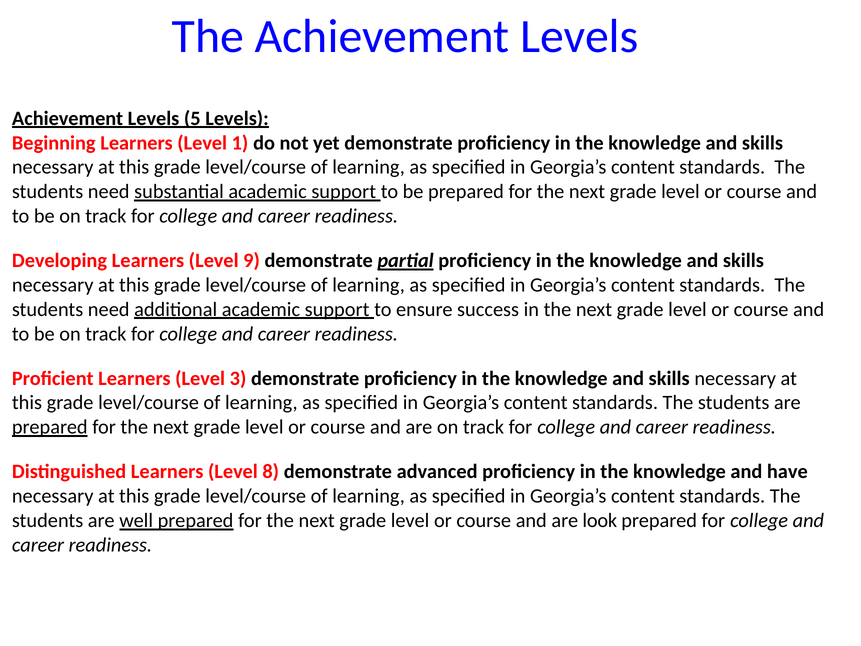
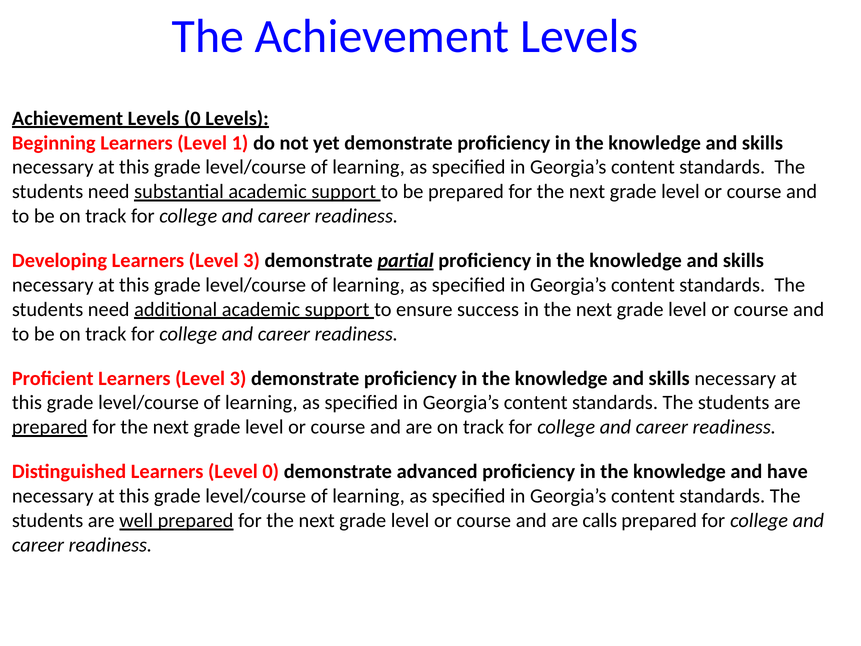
Levels 5: 5 -> 0
Developing Learners Level 9: 9 -> 3
Level 8: 8 -> 0
look: look -> calls
